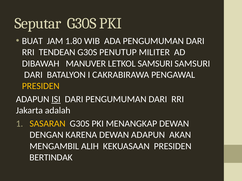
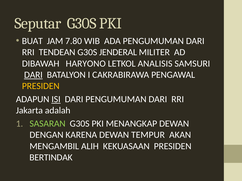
1.80: 1.80 -> 7.80
PENUTUP: PENUTUP -> JENDERAL
MANUVER: MANUVER -> HARYONO
LETKOL SAMSURI: SAMSURI -> ANALISIS
DARI at (33, 75) underline: none -> present
SASARAN colour: yellow -> light green
DEWAN ADAPUN: ADAPUN -> TEMPUR
